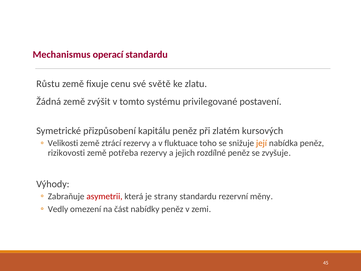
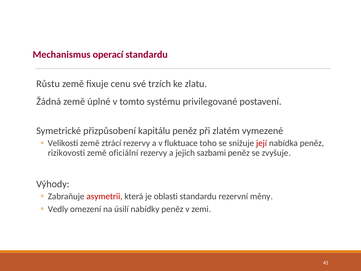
světě: světě -> trzích
zvýšit: zvýšit -> úplné
kursových: kursových -> vymezené
její colour: orange -> red
potřeba: potřeba -> oficiální
rozdílné: rozdílné -> sazbami
strany: strany -> oblasti
část: část -> úsilí
